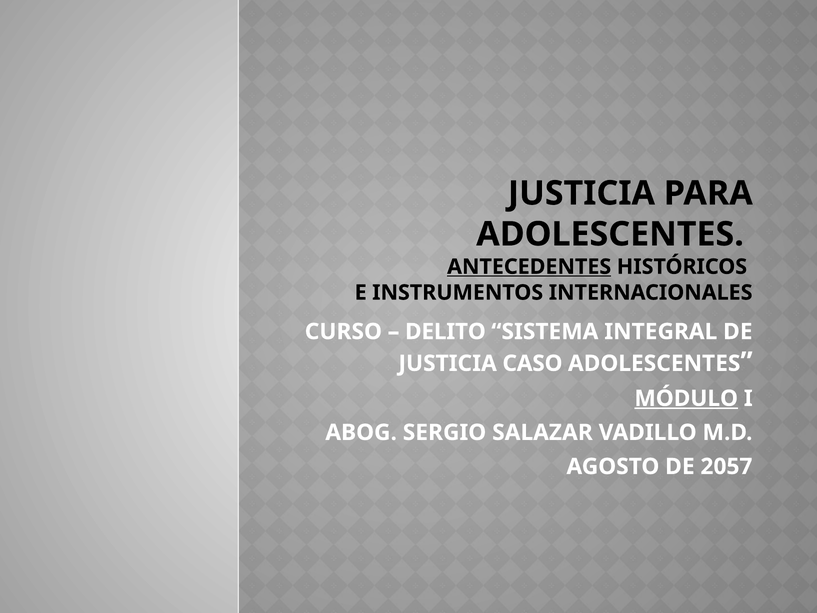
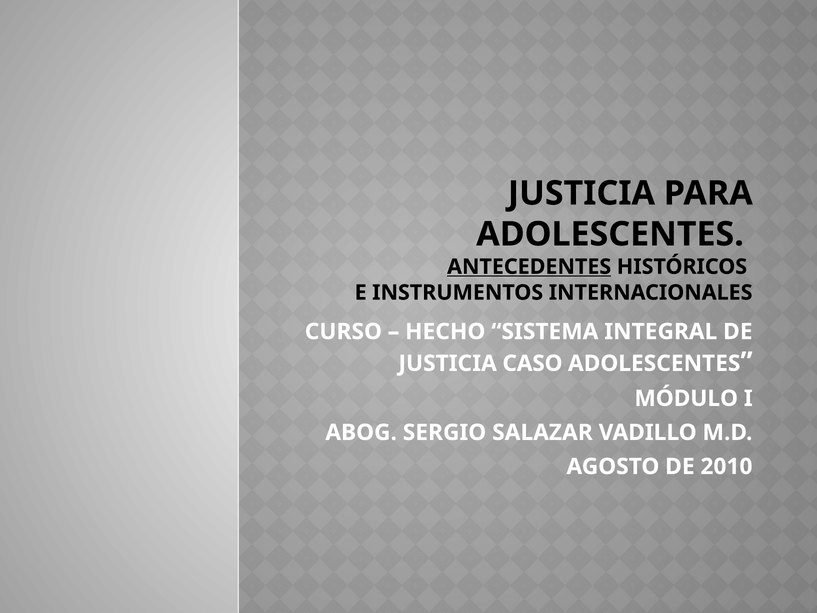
DELITO: DELITO -> HECHO
MÓDULO underline: present -> none
2057: 2057 -> 2010
